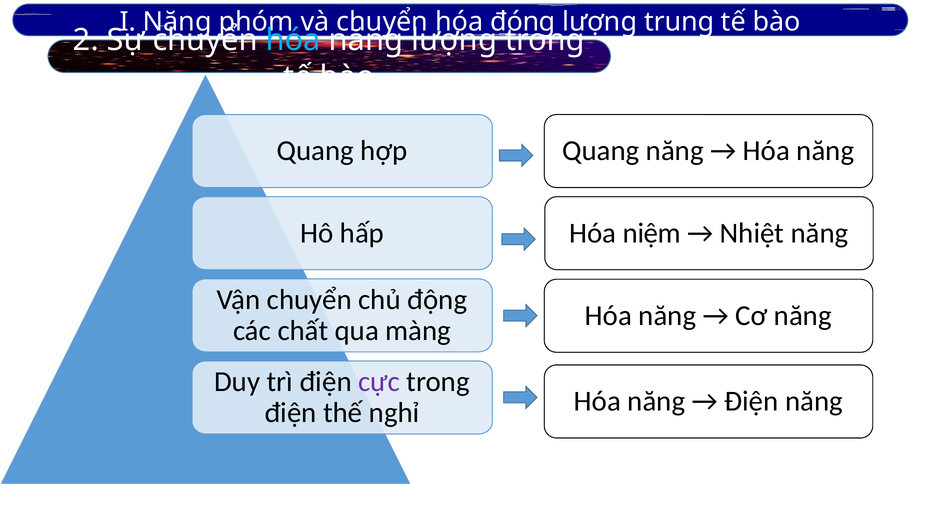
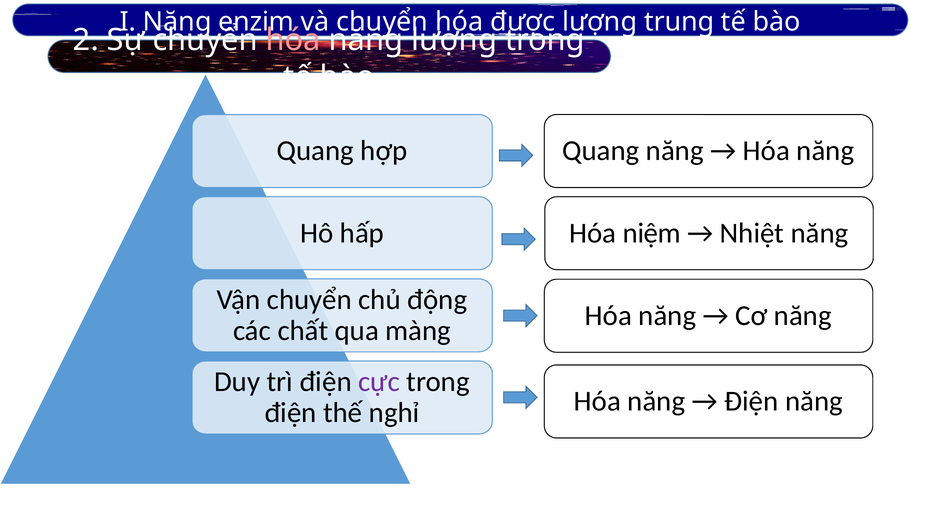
phóm: phóm -> enzim
đóng: đóng -> được
hóa at (293, 40) colour: light blue -> pink
